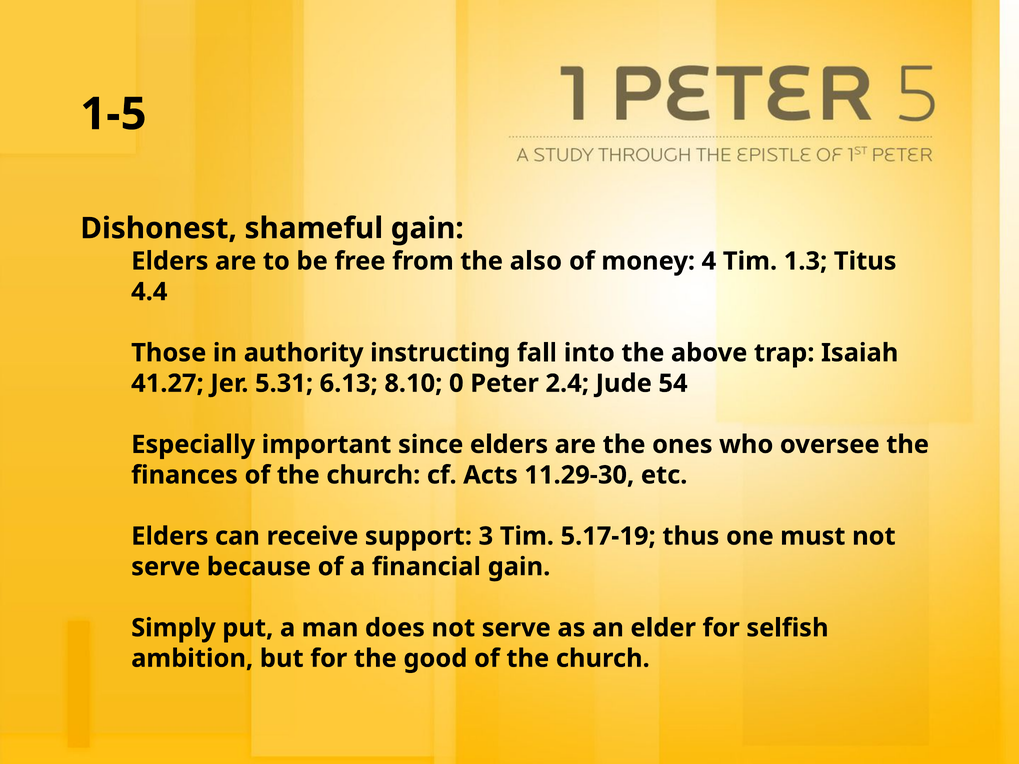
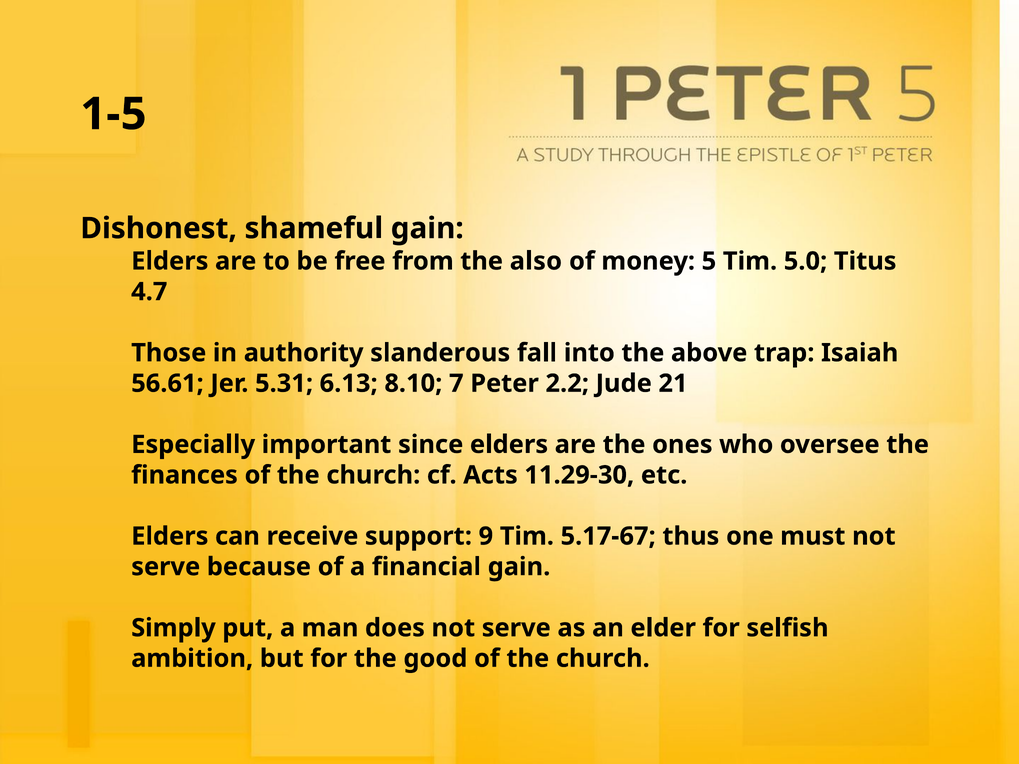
4: 4 -> 5
1.3: 1.3 -> 5.0
4.4: 4.4 -> 4.7
instructing: instructing -> slanderous
41.27: 41.27 -> 56.61
0: 0 -> 7
2.4: 2.4 -> 2.2
54: 54 -> 21
3: 3 -> 9
5.17-19: 5.17-19 -> 5.17-67
